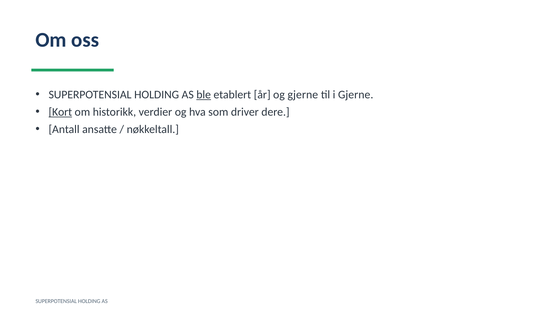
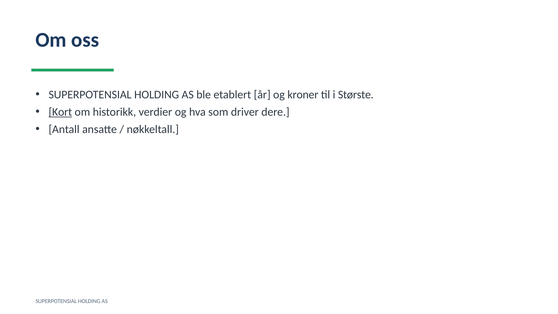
ble underline: present -> none
og gjerne: gjerne -> kroner
i Gjerne: Gjerne -> Største
